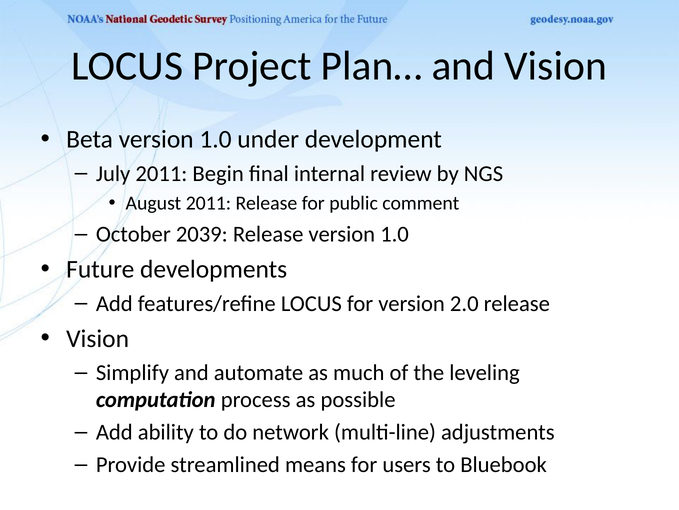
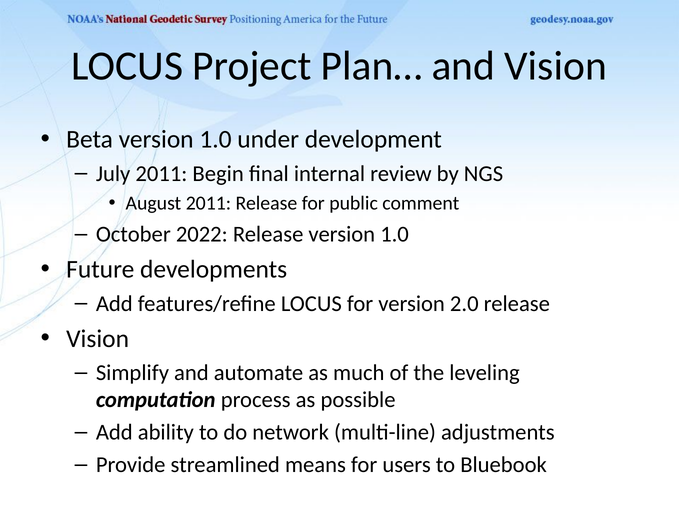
2039: 2039 -> 2022
